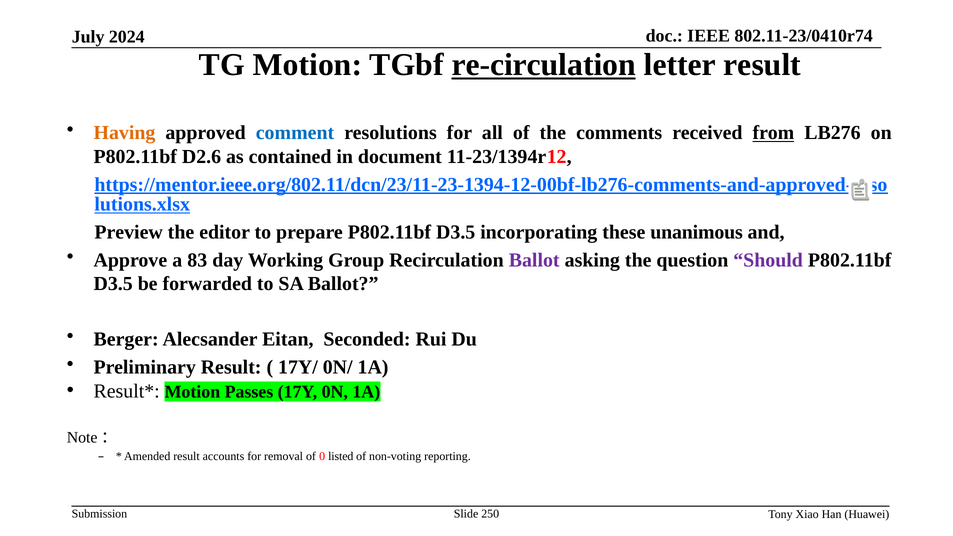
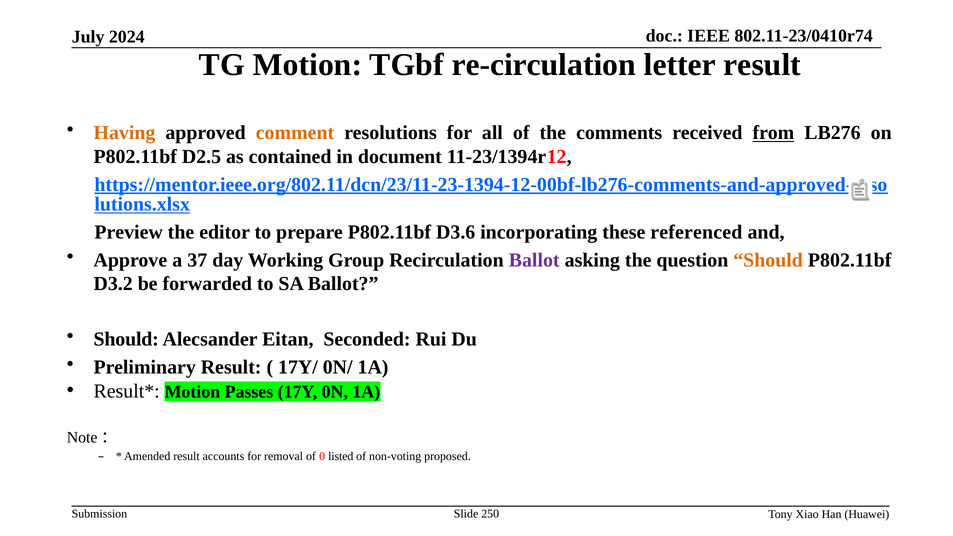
re-circulation underline: present -> none
comment colour: blue -> orange
D2.6: D2.6 -> D2.5
prepare P802.11bf D3.5: D3.5 -> D3.6
unanimous: unanimous -> referenced
83: 83 -> 37
Should at (768, 260) colour: purple -> orange
D3.5 at (113, 284): D3.5 -> D3.2
Berger at (126, 339): Berger -> Should
reporting: reporting -> proposed
